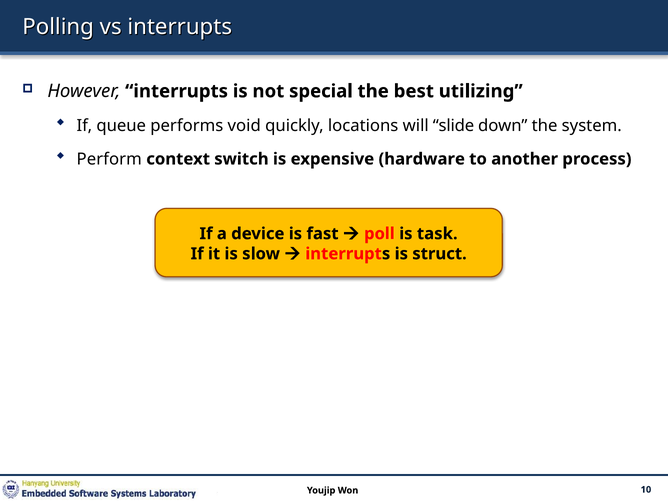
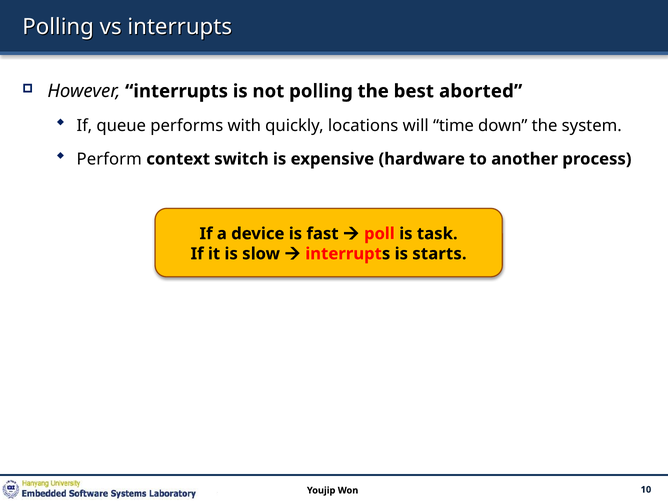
not special: special -> polling
utilizing: utilizing -> aborted
void: void -> with
slide: slide -> time
struct: struct -> starts
